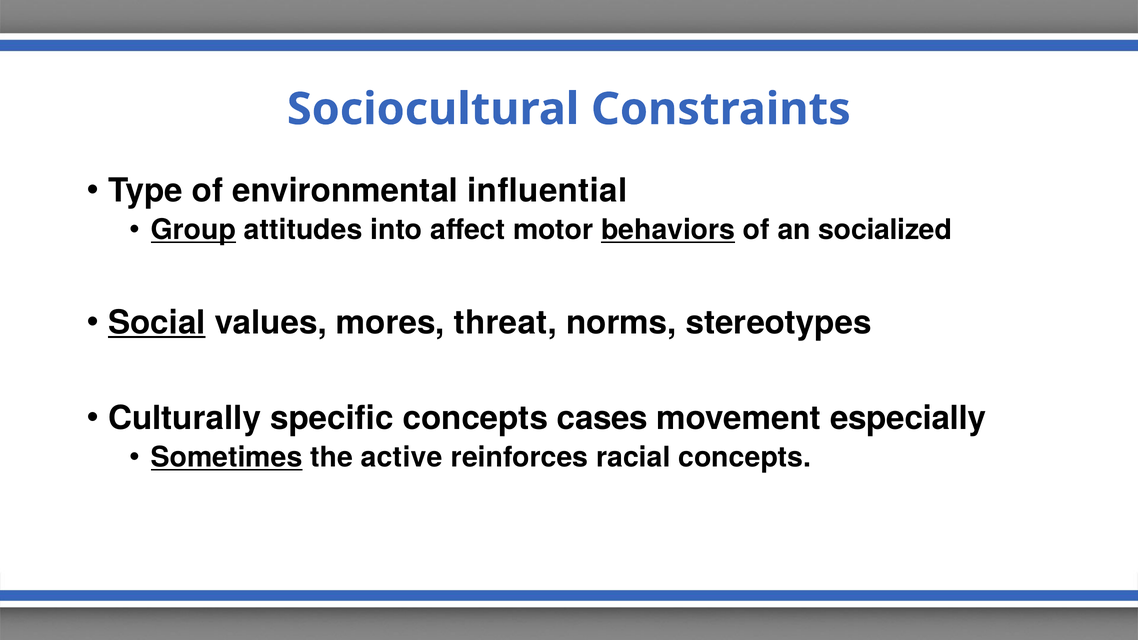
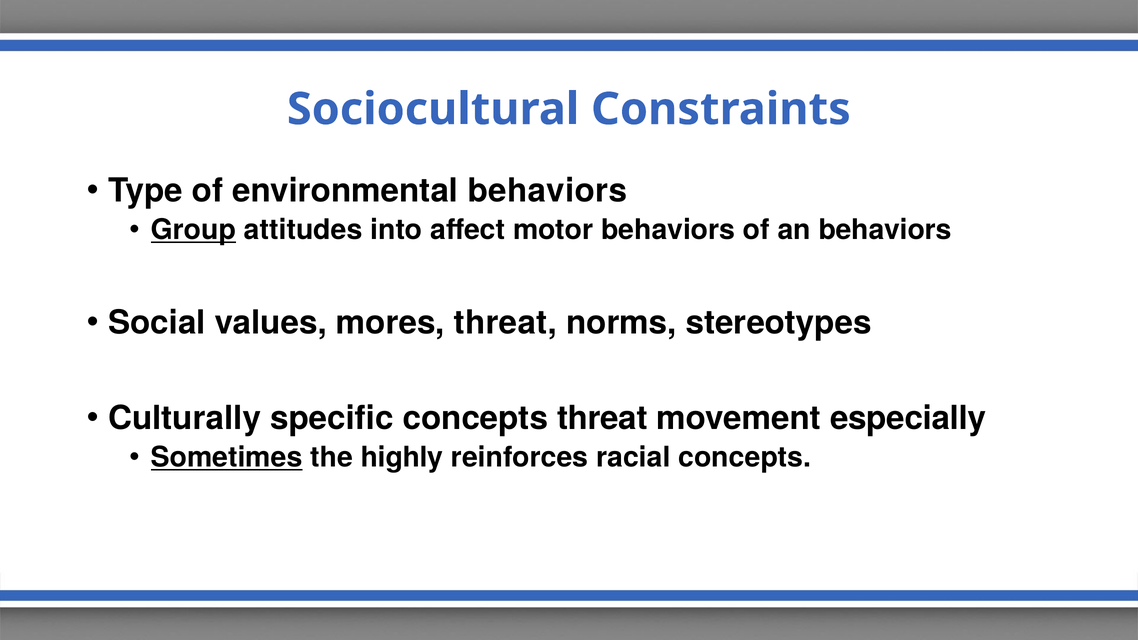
environmental influential: influential -> behaviors
behaviors at (668, 230) underline: present -> none
an socialized: socialized -> behaviors
Social underline: present -> none
concepts cases: cases -> threat
active: active -> highly
